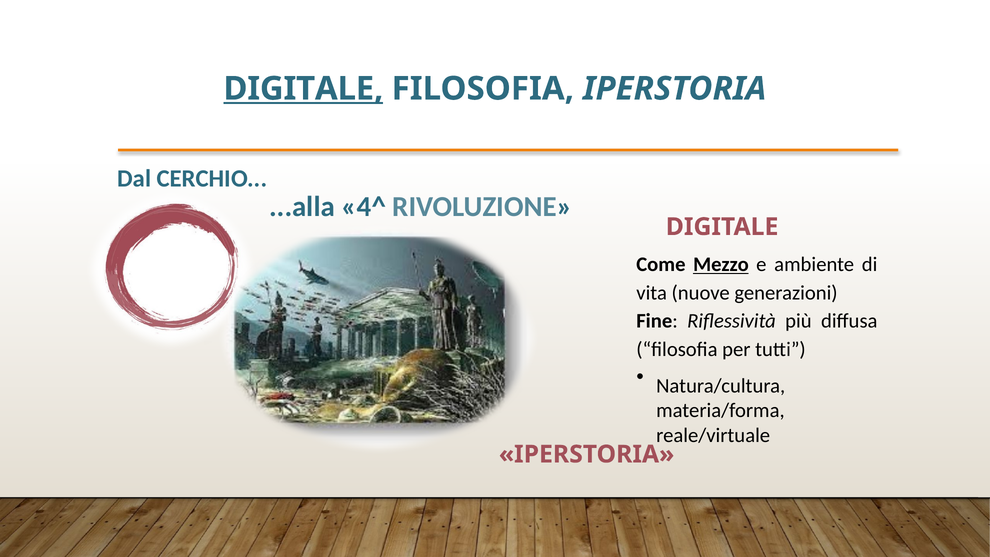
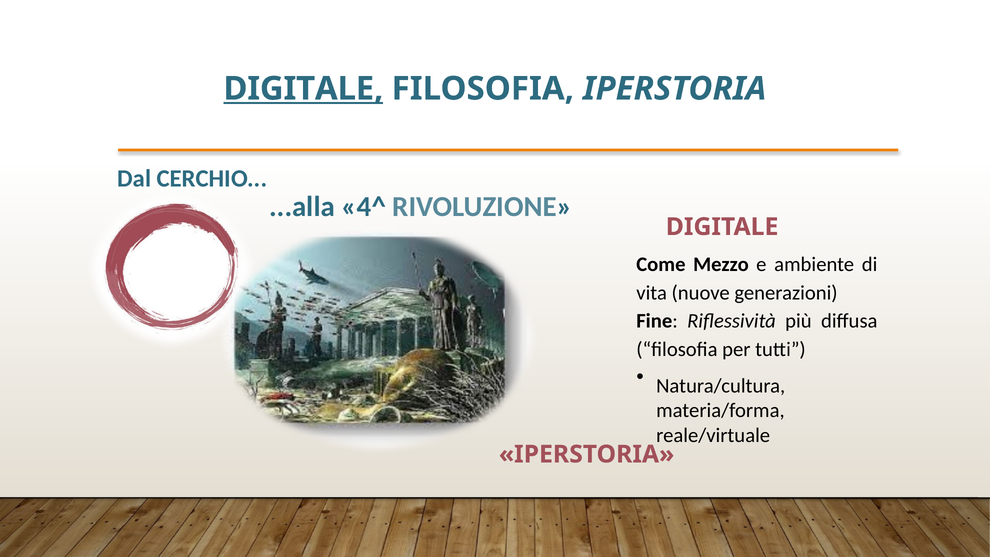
Mezzo underline: present -> none
